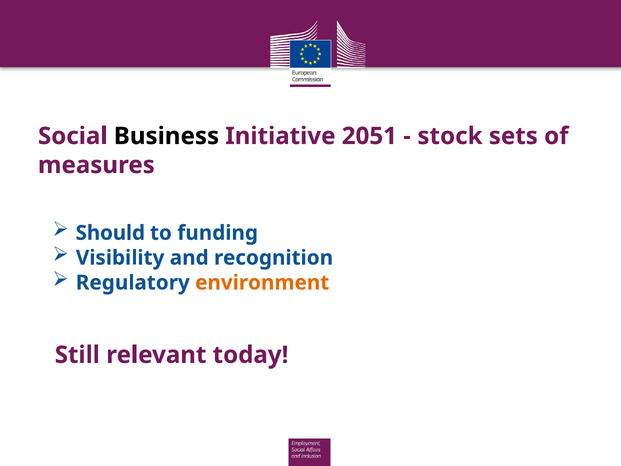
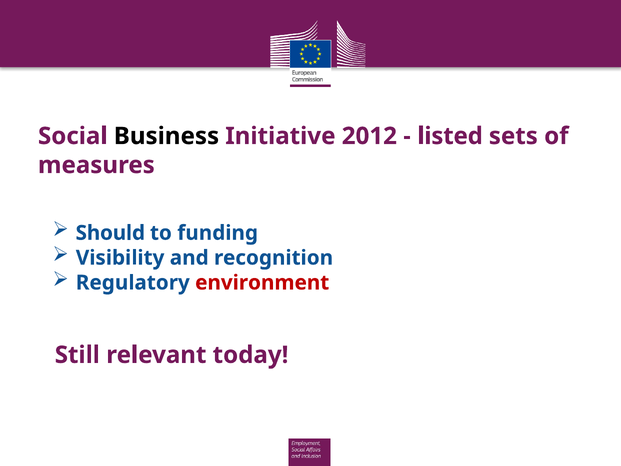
2051: 2051 -> 2012
stock: stock -> listed
environment colour: orange -> red
